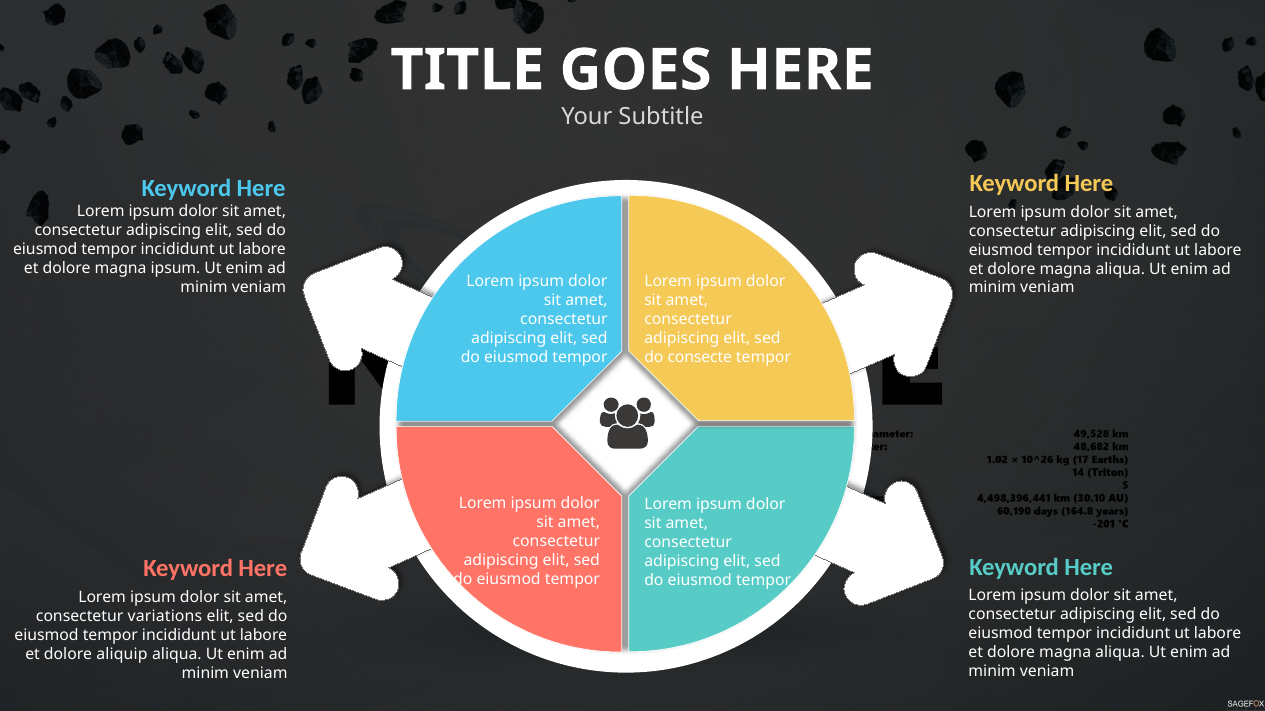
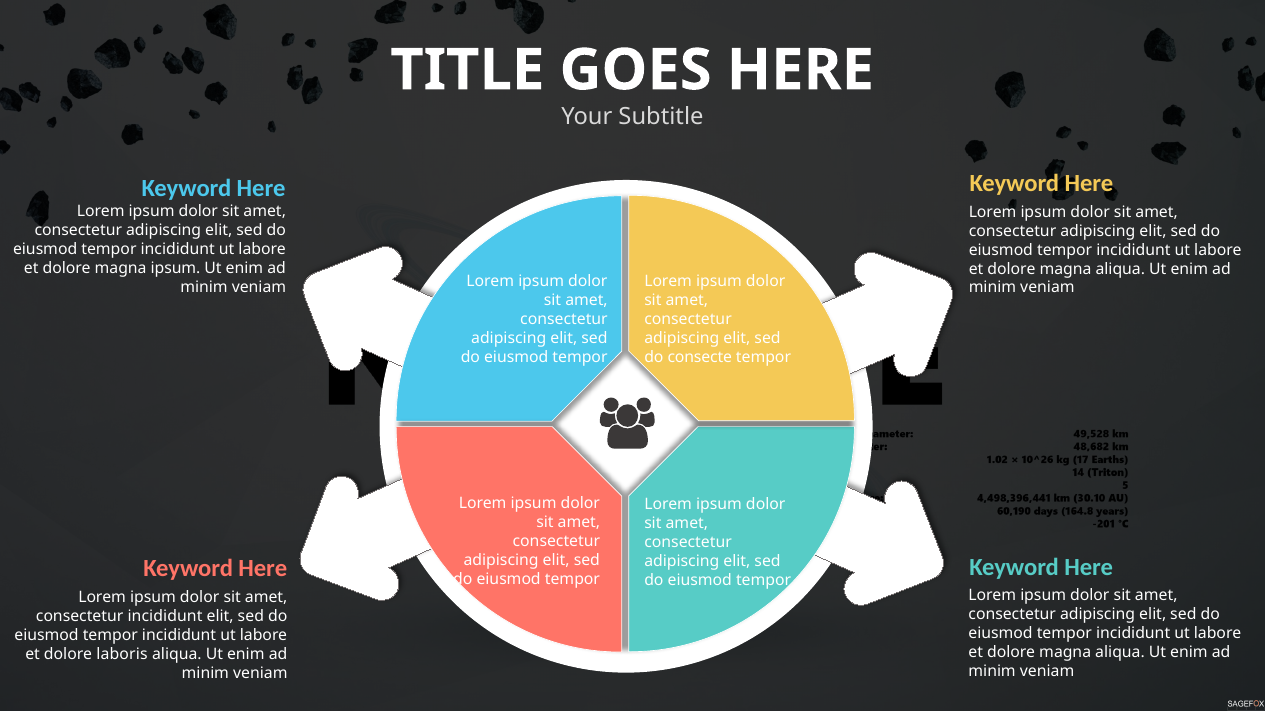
consectetur variations: variations -> incididunt
aliquip: aliquip -> laboris
